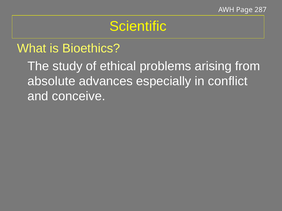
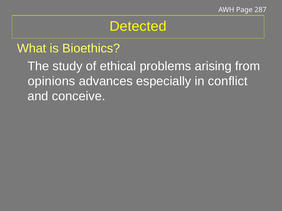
Scientific: Scientific -> Detected
absolute: absolute -> opinions
